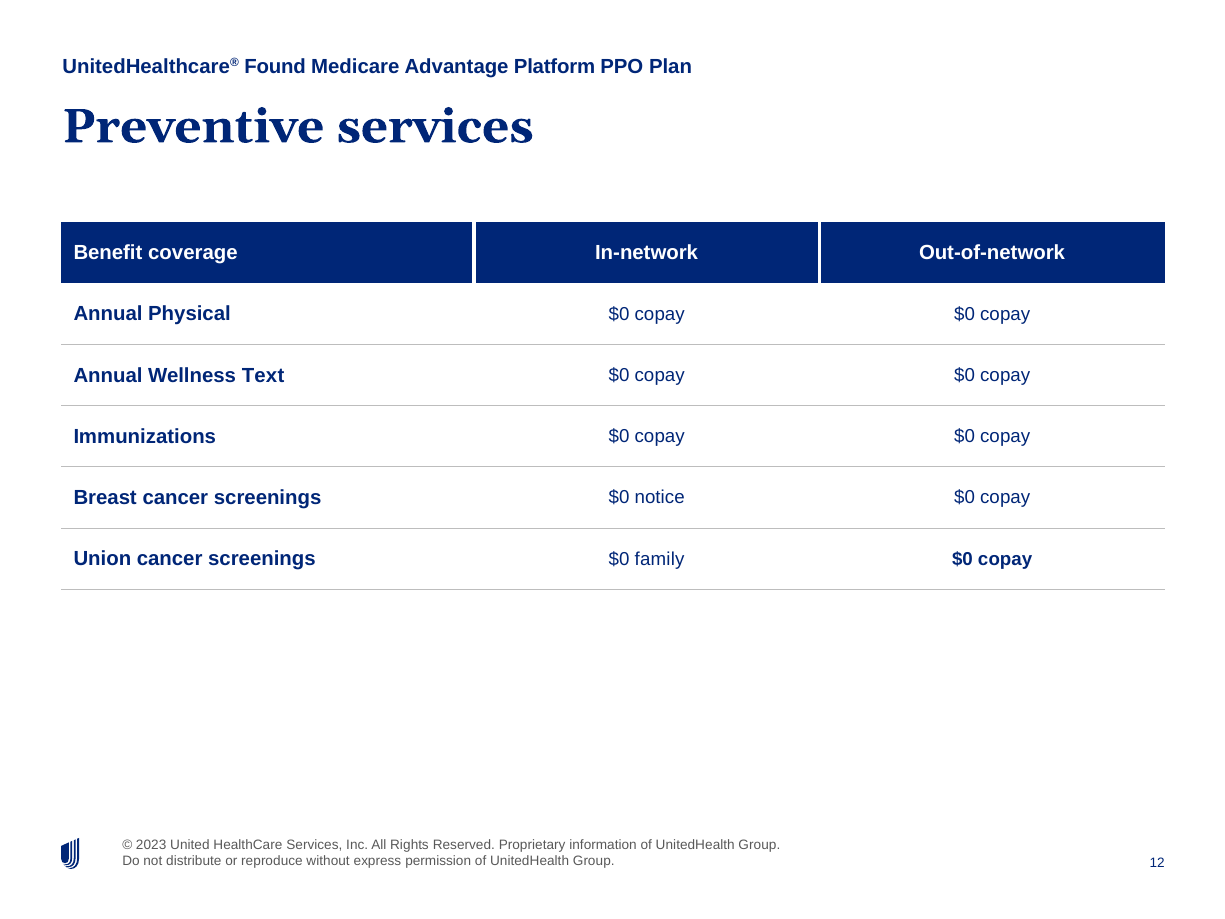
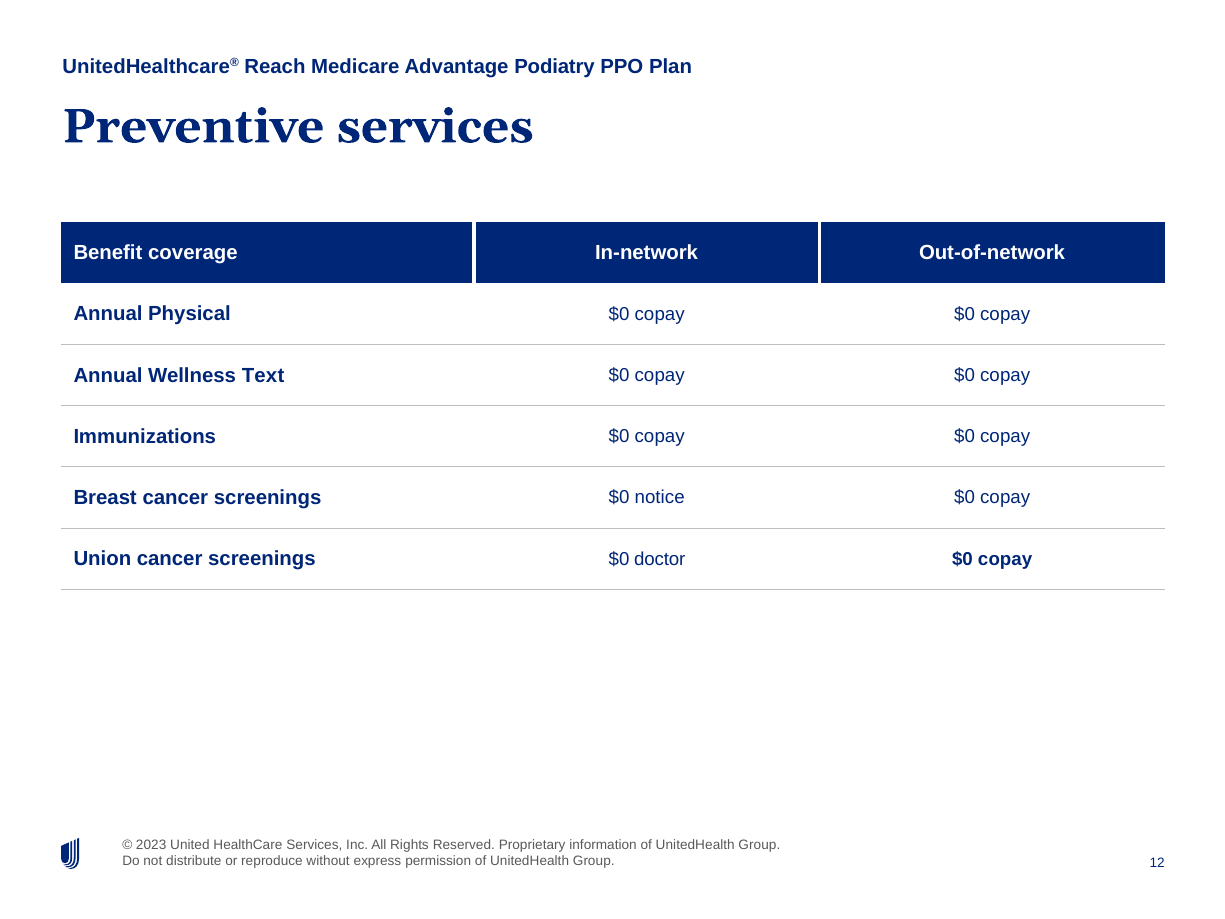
Found: Found -> Reach
Platform: Platform -> Podiatry
family: family -> doctor
